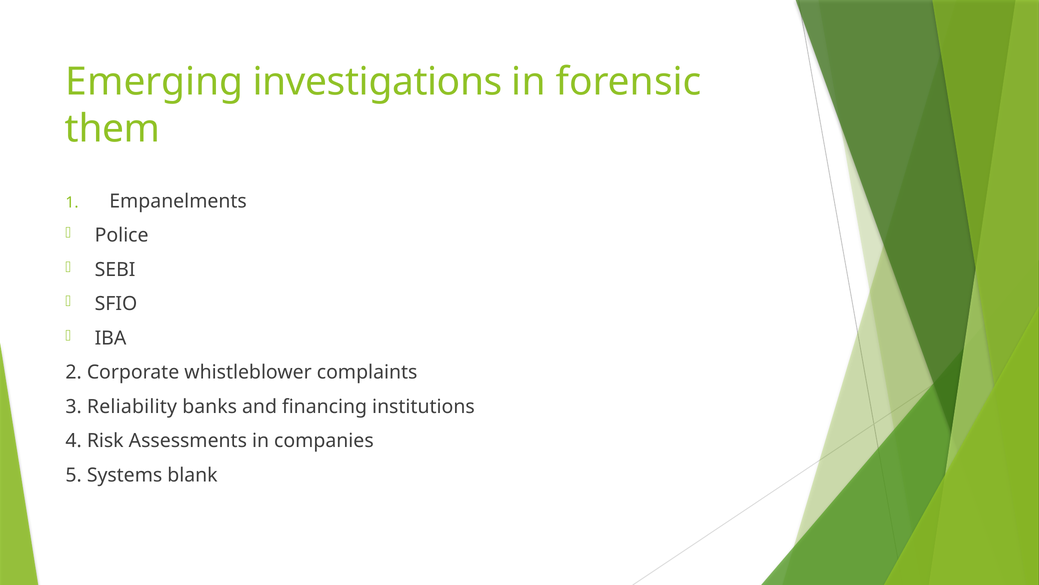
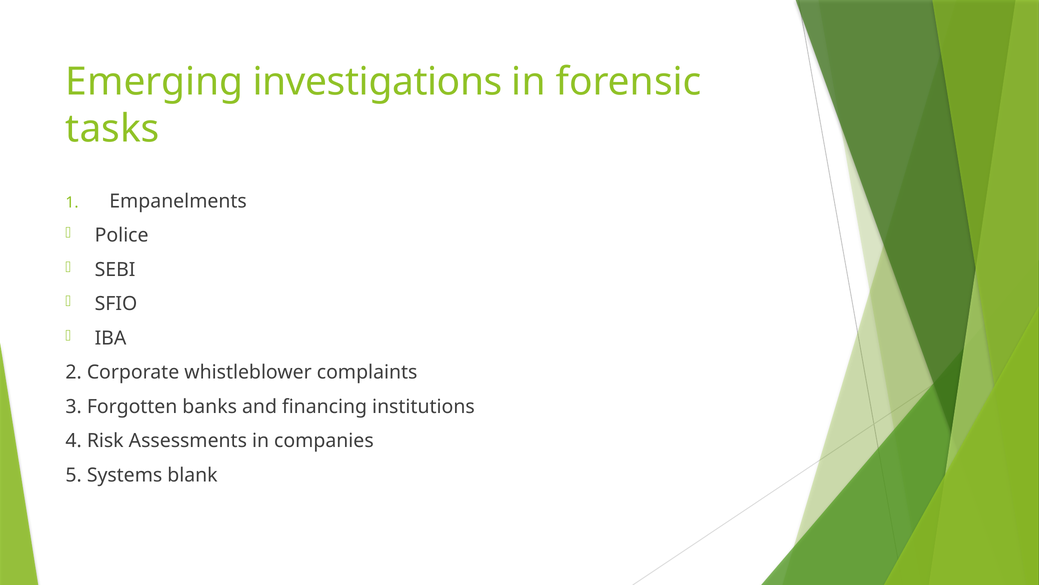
them: them -> tasks
Reliability: Reliability -> Forgotten
